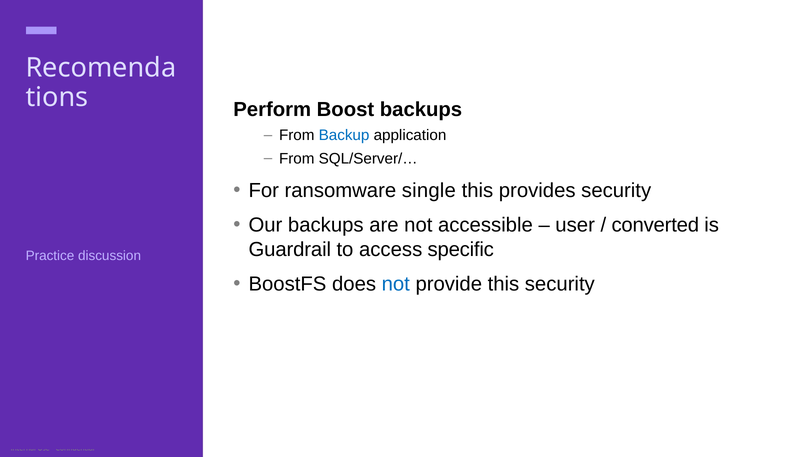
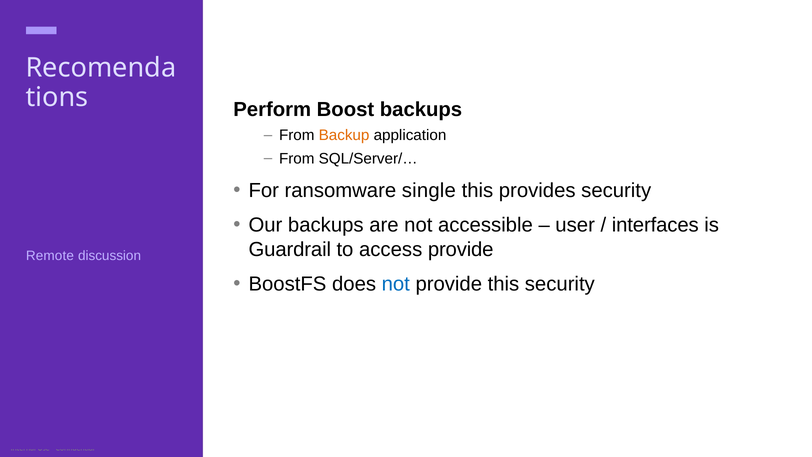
Backup colour: blue -> orange
converted: converted -> interfaces
access specific: specific -> provide
Practice: Practice -> Remote
